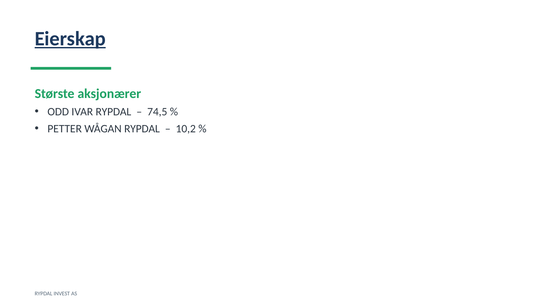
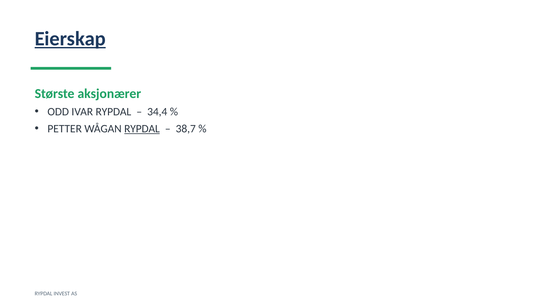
74,5: 74,5 -> 34,4
RYPDAL at (142, 129) underline: none -> present
10,2: 10,2 -> 38,7
